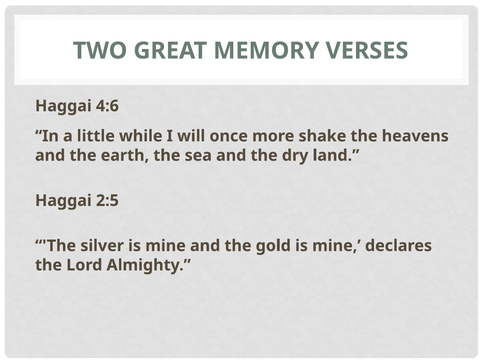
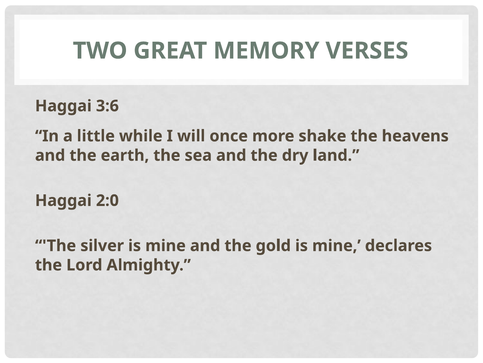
4:6: 4:6 -> 3:6
2:5: 2:5 -> 2:0
